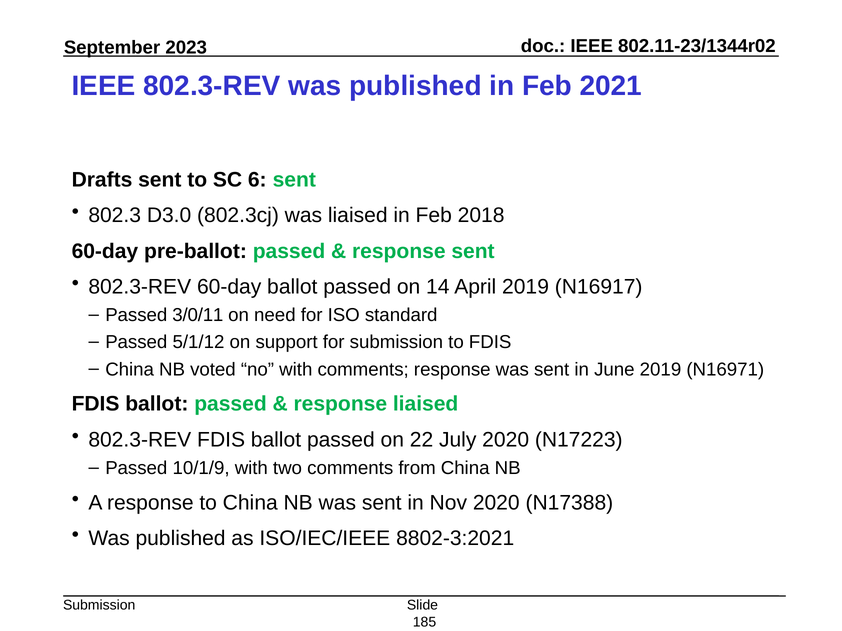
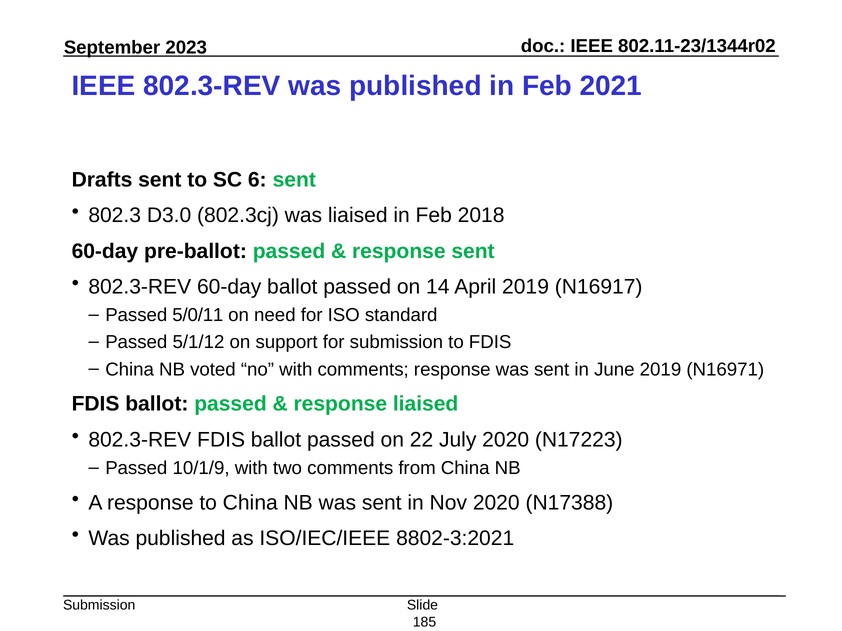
3/0/11: 3/0/11 -> 5/0/11
